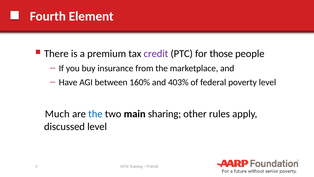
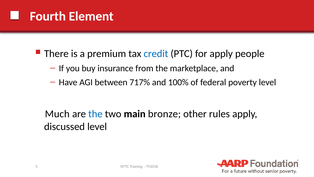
credit colour: purple -> blue
for those: those -> apply
160%: 160% -> 717%
403%: 403% -> 100%
sharing: sharing -> bronze
